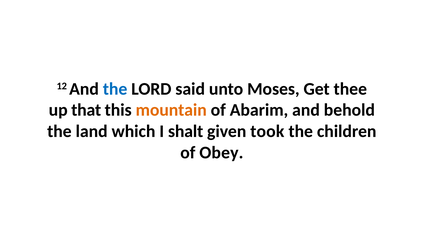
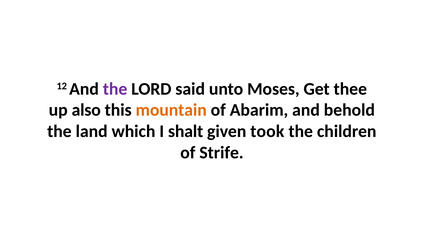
the at (115, 89) colour: blue -> purple
that: that -> also
Obey: Obey -> Strife
